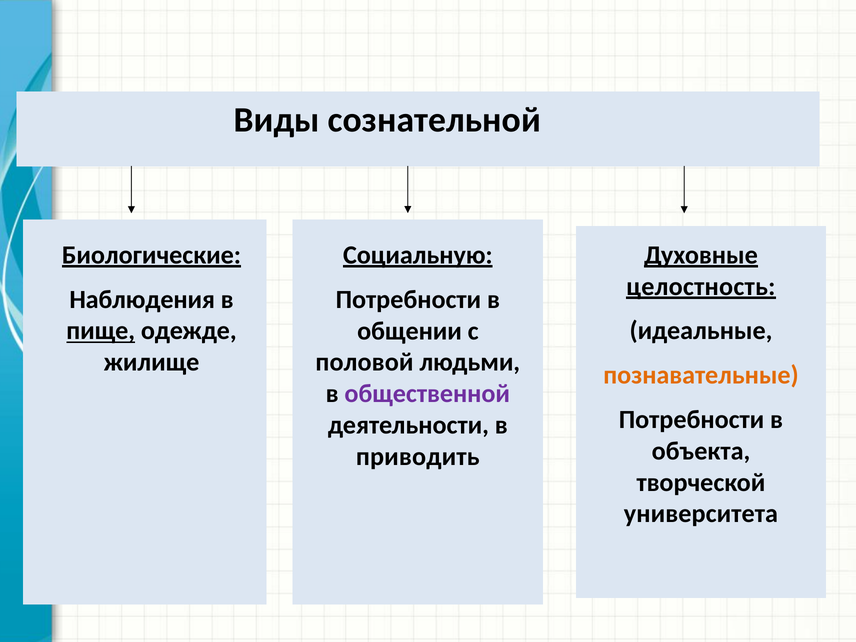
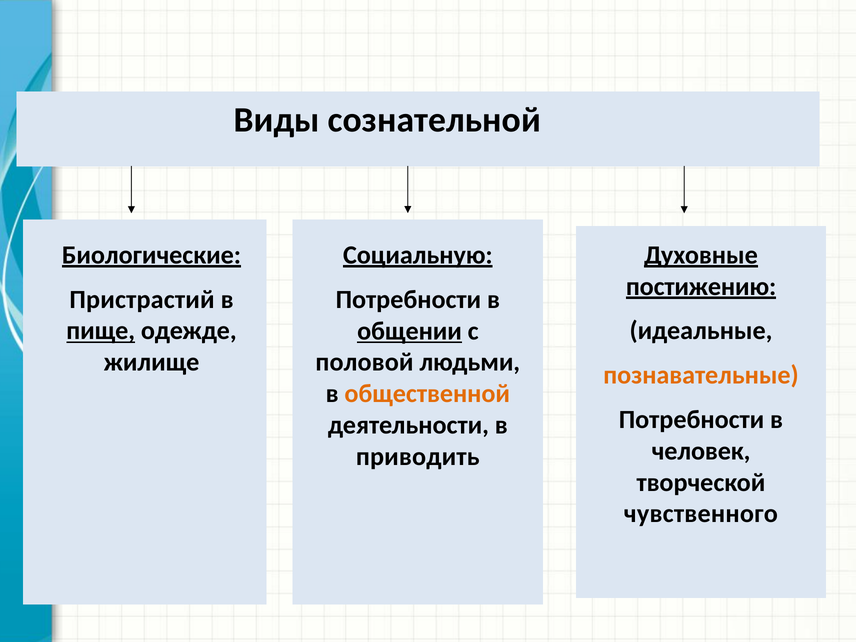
целостность: целостность -> постижению
Наблюдения: Наблюдения -> Пристрастий
общении underline: none -> present
общественной colour: purple -> orange
объекта: объекта -> человек
университета: университета -> чувственного
